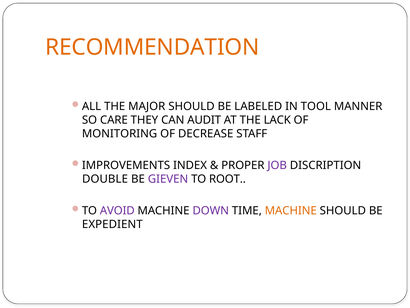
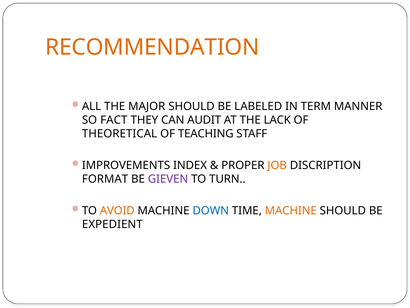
TOOL: TOOL -> TERM
CARE: CARE -> FACT
MONITORING: MONITORING -> THEORETICAL
DECREASE: DECREASE -> TEACHING
JOB colour: purple -> orange
DOUBLE: DOUBLE -> FORMAT
ROOT: ROOT -> TURN
AVOID colour: purple -> orange
DOWN colour: purple -> blue
